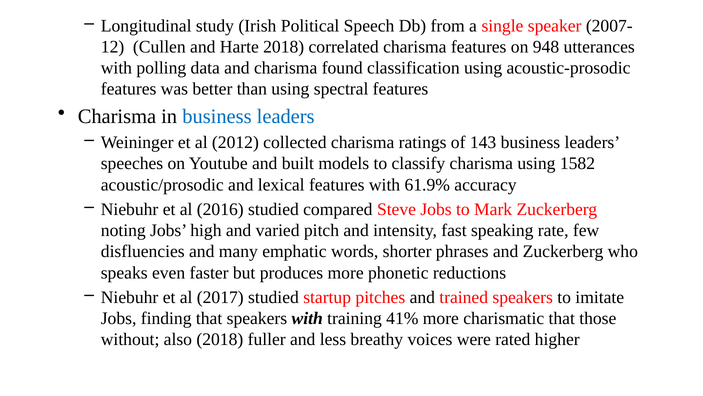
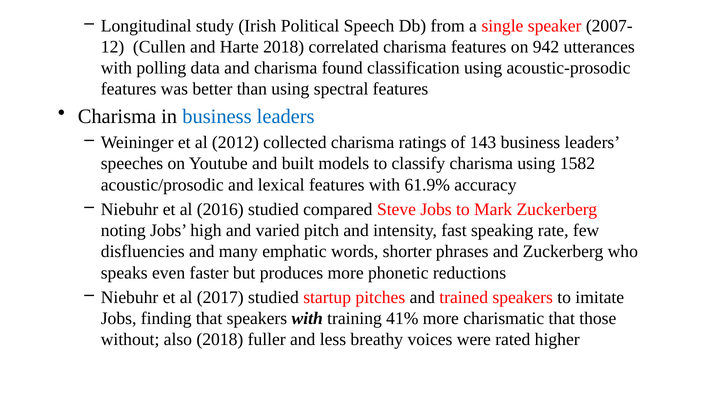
948: 948 -> 942
